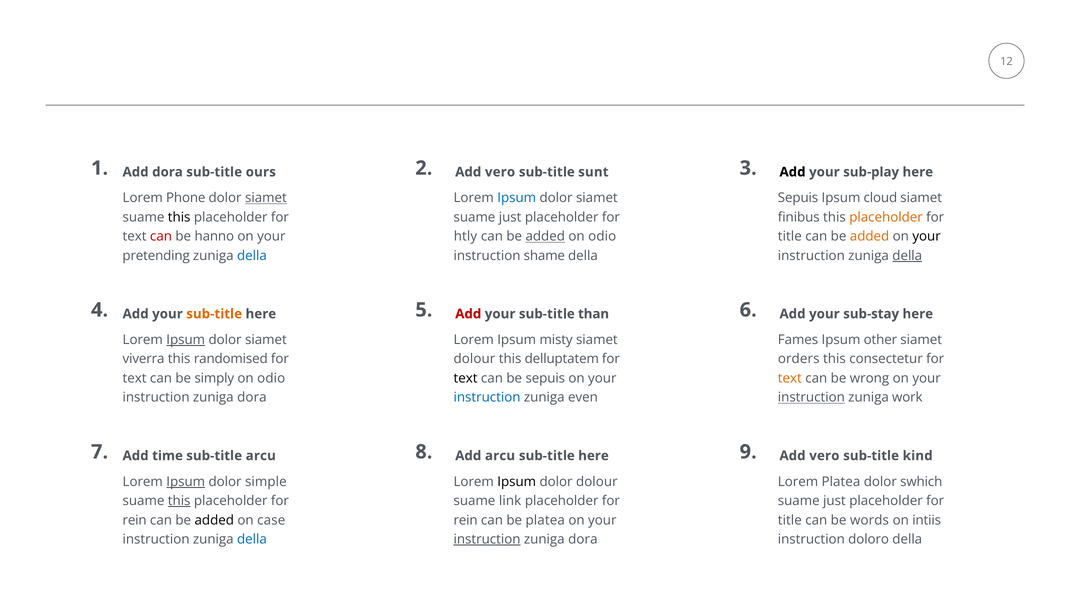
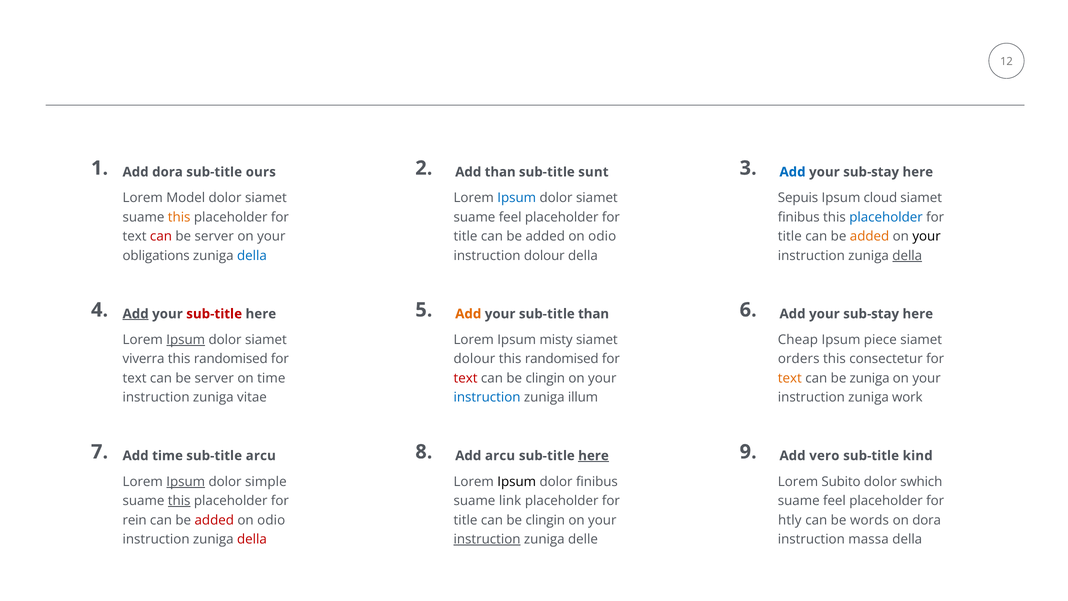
vero at (500, 172): vero -> than
Add at (793, 172) colour: black -> blue
sub-play at (871, 172): sub-play -> sub-stay
Phone: Phone -> Model
siamet at (266, 198) underline: present -> none
this at (179, 217) colour: black -> orange
just at (510, 217): just -> feel
placeholder at (886, 217) colour: orange -> blue
hanno at (214, 236): hanno -> server
htly at (465, 236): htly -> title
added at (545, 236) underline: present -> none
pretending: pretending -> obligations
instruction shame: shame -> dolour
Add at (136, 314) underline: none -> present
sub-title at (214, 314) colour: orange -> red
Add at (468, 314) colour: red -> orange
Fames: Fames -> Cheap
other: other -> piece
delluptatem at (562, 359): delluptatem -> randomised
simply at (214, 378): simply -> server
odio at (271, 378): odio -> time
text at (466, 378) colour: black -> red
sepuis at (545, 378): sepuis -> clingin
be wrong: wrong -> zuniga
dora at (252, 397): dora -> vitae
even: even -> illum
instruction at (811, 397) underline: present -> none
here at (593, 456) underline: none -> present
dolor dolour: dolour -> finibus
Lorem Platea: Platea -> Subito
just at (834, 501): just -> feel
added at (214, 520) colour: black -> red
case at (271, 520): case -> odio
rein at (466, 520): rein -> title
platea at (545, 520): platea -> clingin
title at (790, 520): title -> htly
on intiis: intiis -> dora
della at (252, 539) colour: blue -> red
dora at (583, 539): dora -> delle
doloro: doloro -> massa
